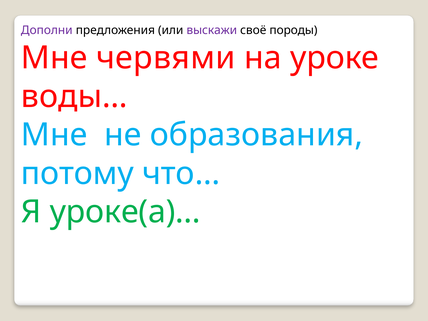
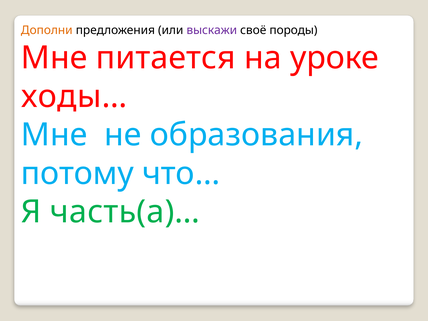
Дополни colour: purple -> orange
червями: червями -> питается
воды…: воды… -> ходы…
уроке(а)…: уроке(а)… -> часть(а)…
